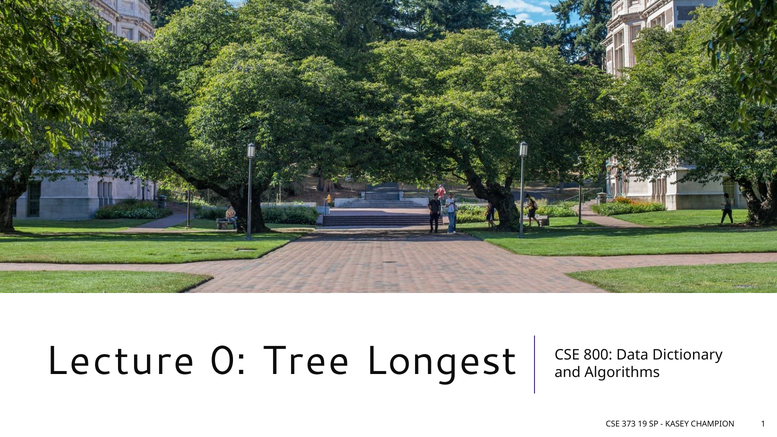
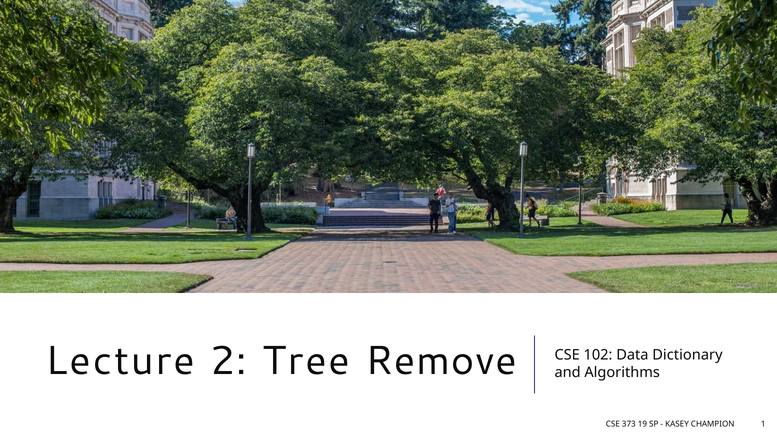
0: 0 -> 2
Longest: Longest -> Remove
800: 800 -> 102
